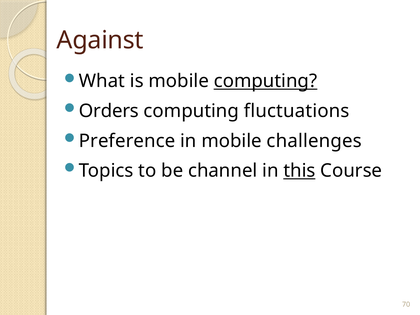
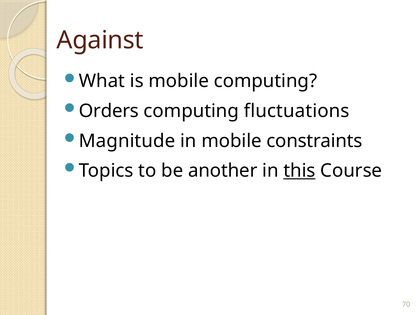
computing at (265, 81) underline: present -> none
Preference: Preference -> Magnitude
challenges: challenges -> constraints
channel: channel -> another
